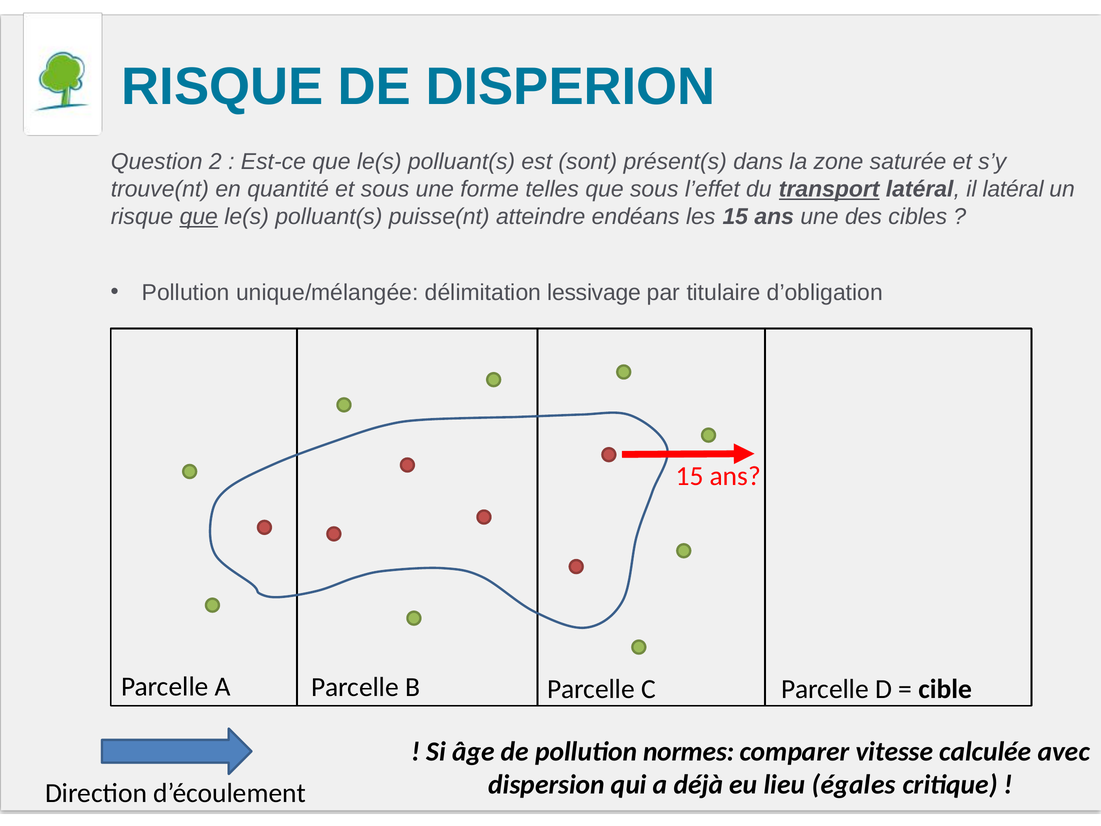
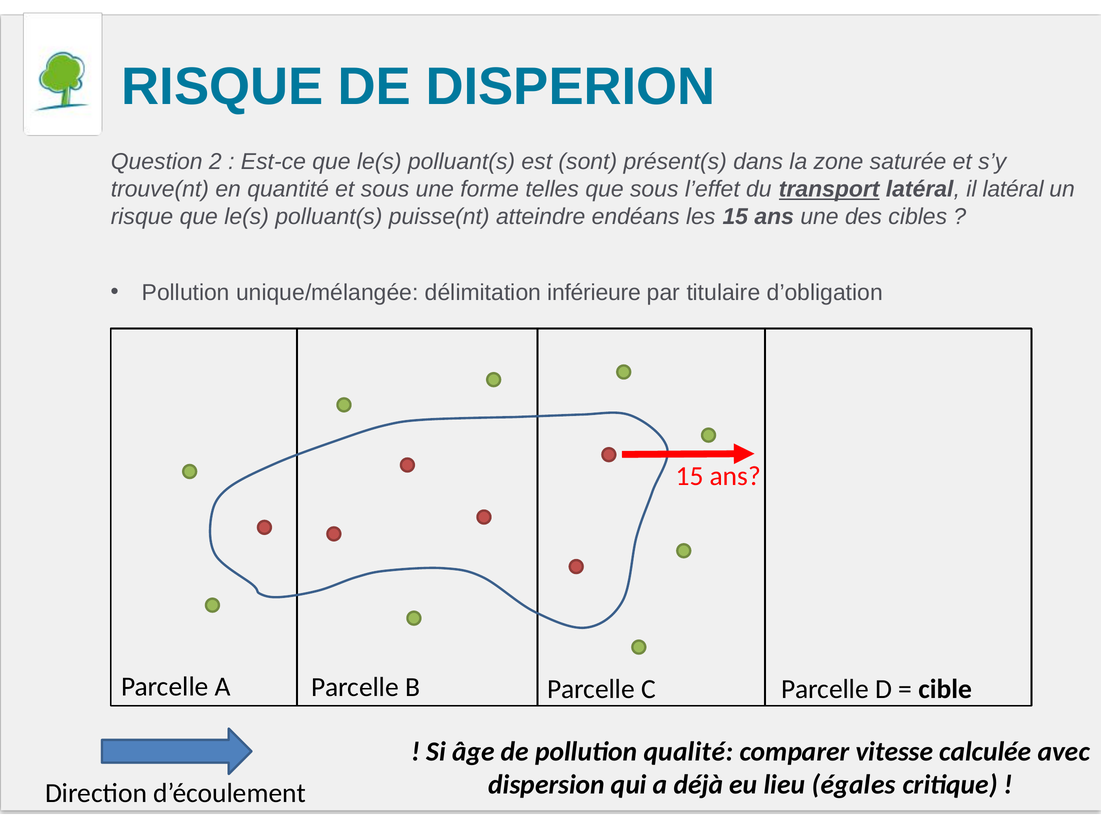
que at (199, 217) underline: present -> none
lessivage: lessivage -> inférieure
normes: normes -> qualité
